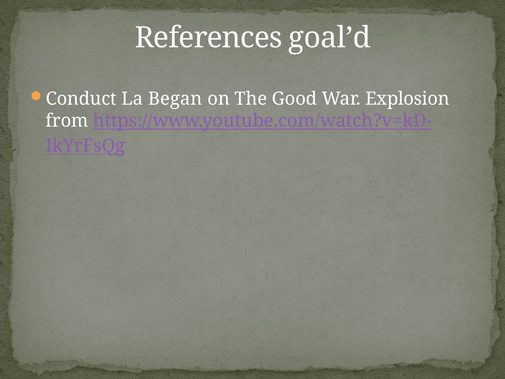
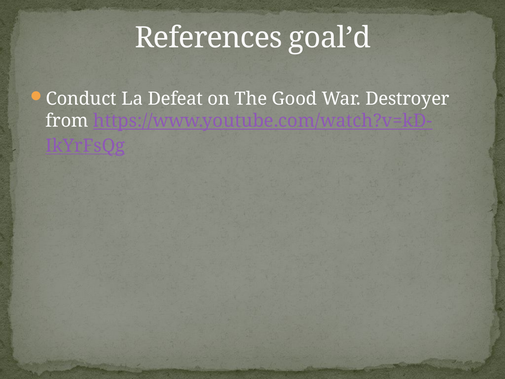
Began: Began -> Defeat
Explosion: Explosion -> Destroyer
